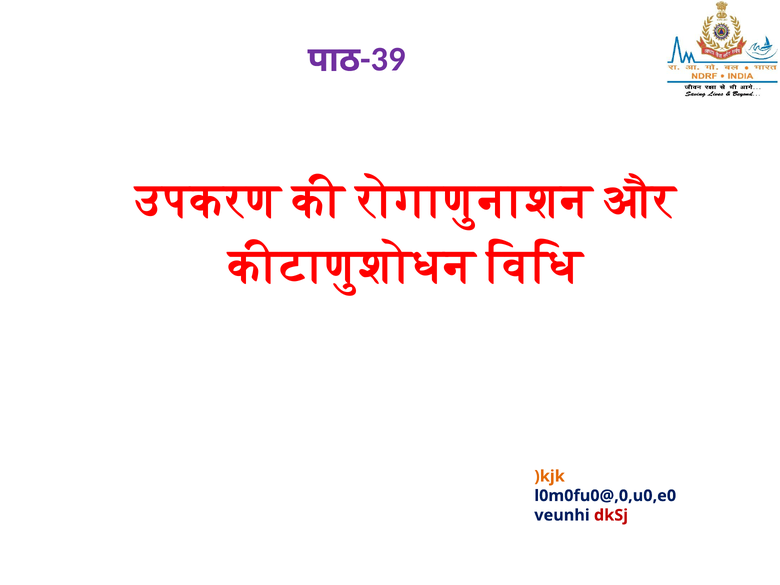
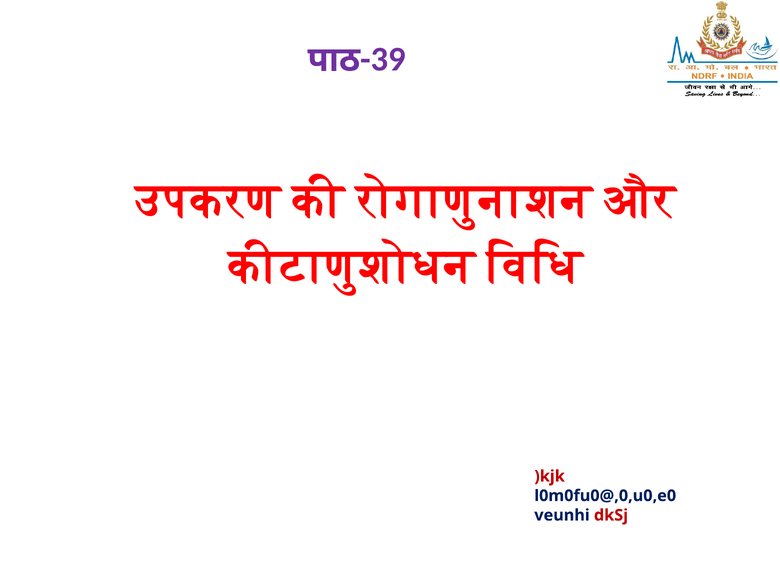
)kjk colour: orange -> red
